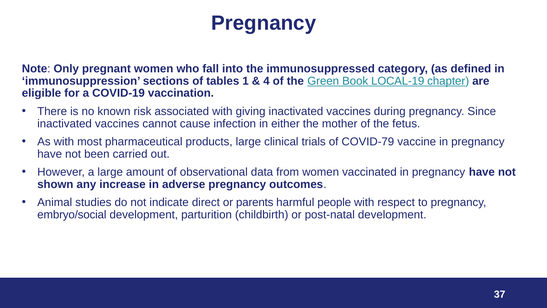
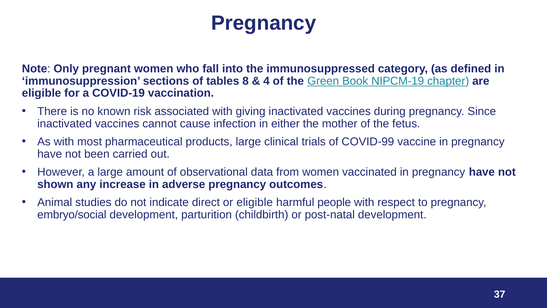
1: 1 -> 8
LOCAL-19: LOCAL-19 -> NIPCM-19
COVID-79: COVID-79 -> COVID-99
or parents: parents -> eligible
